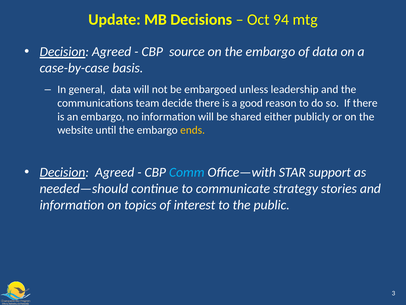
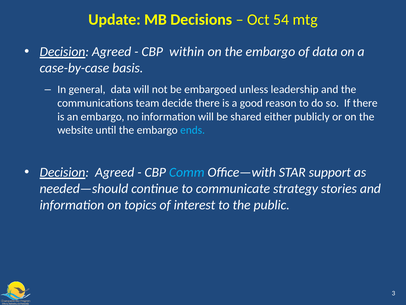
94: 94 -> 54
source: source -> within
ends colour: yellow -> light blue
